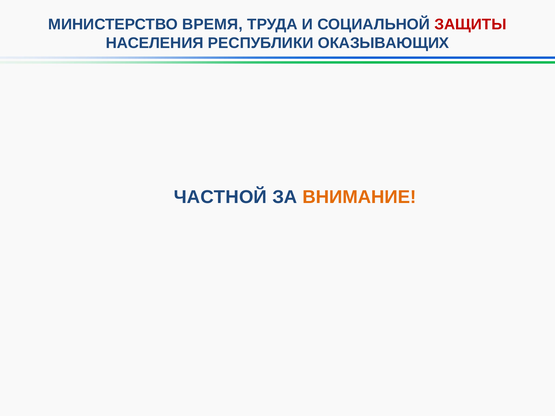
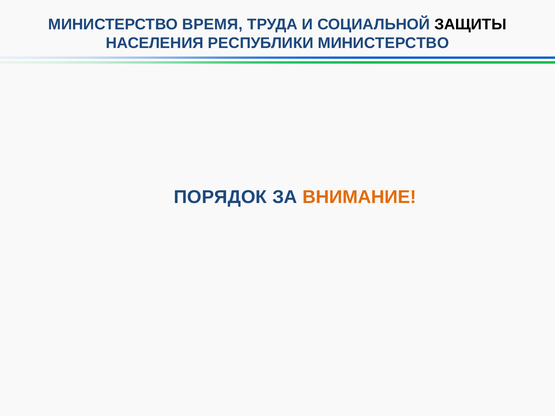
ЗАЩИТЫ colour: red -> black
РЕСПУБЛИКИ ОКАЗЫВАЮЩИХ: ОКАЗЫВАЮЩИХ -> МИНИСТЕРСТВО
ЧАСТНОЙ: ЧАСТНОЙ -> ПОРЯДОК
